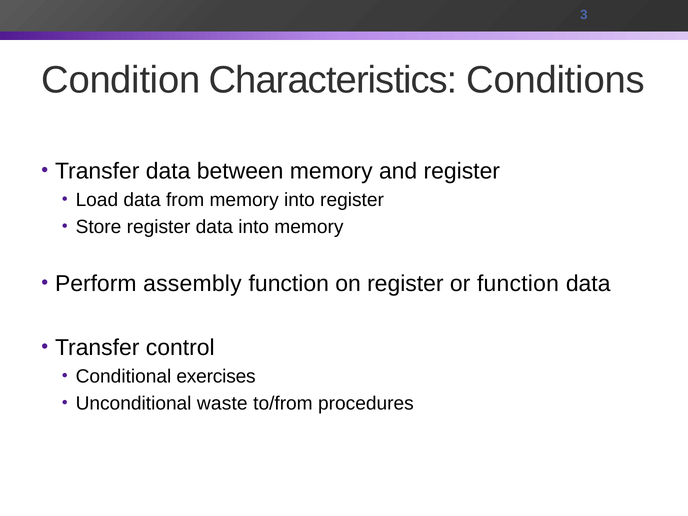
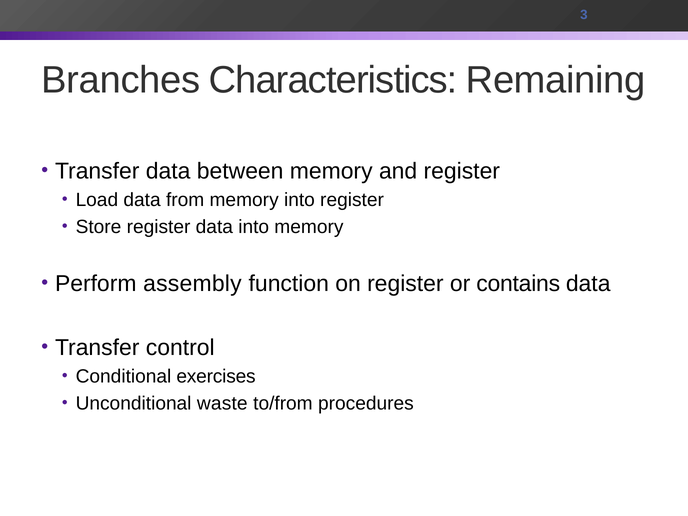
Condition: Condition -> Branches
Conditions: Conditions -> Remaining
or function: function -> contains
